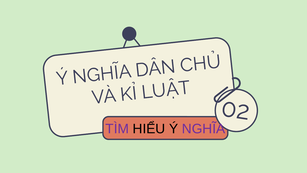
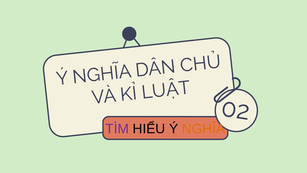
NGHĨA colour: purple -> orange
